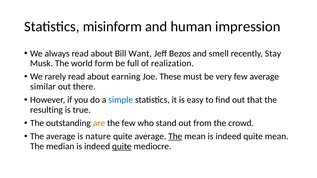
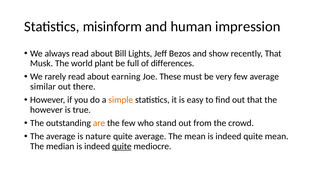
Want: Want -> Lights
smell: smell -> show
recently Stay: Stay -> That
form: form -> plant
realization: realization -> differences
simple colour: blue -> orange
resulting at (46, 110): resulting -> however
The at (175, 137) underline: present -> none
